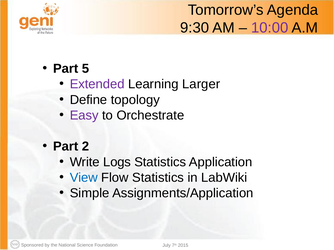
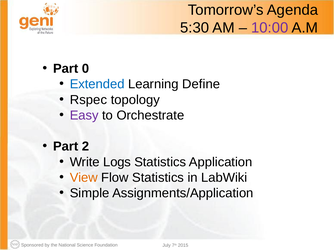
9:30: 9:30 -> 5:30
5: 5 -> 0
Extended colour: purple -> blue
Larger: Larger -> Define
Define: Define -> Rspec
View colour: blue -> orange
